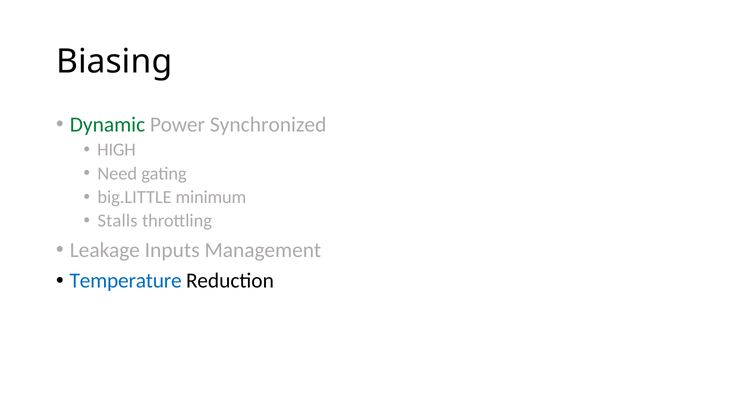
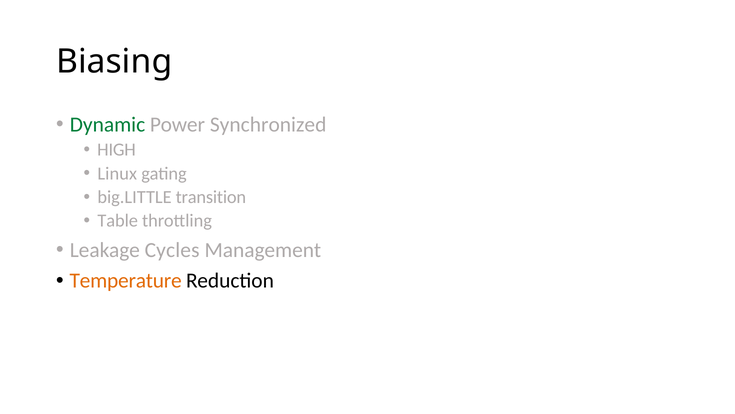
Need: Need -> Linux
minimum: minimum -> transition
Stalls: Stalls -> Table
Inputs: Inputs -> Cycles
Temperature colour: blue -> orange
